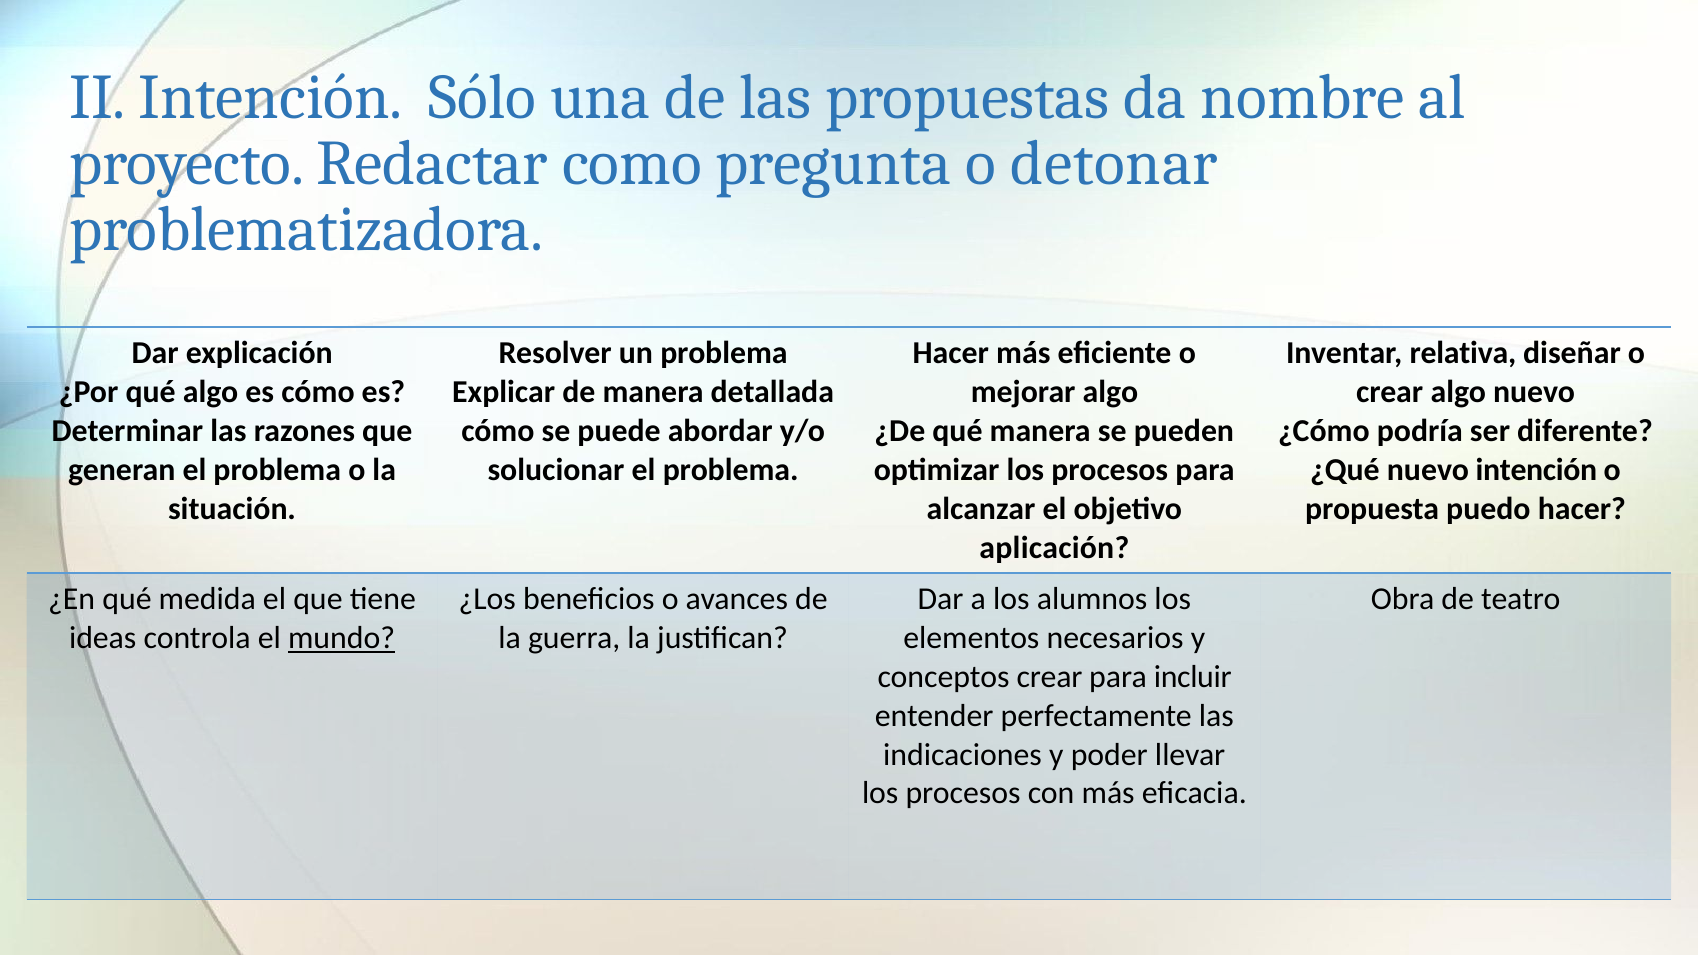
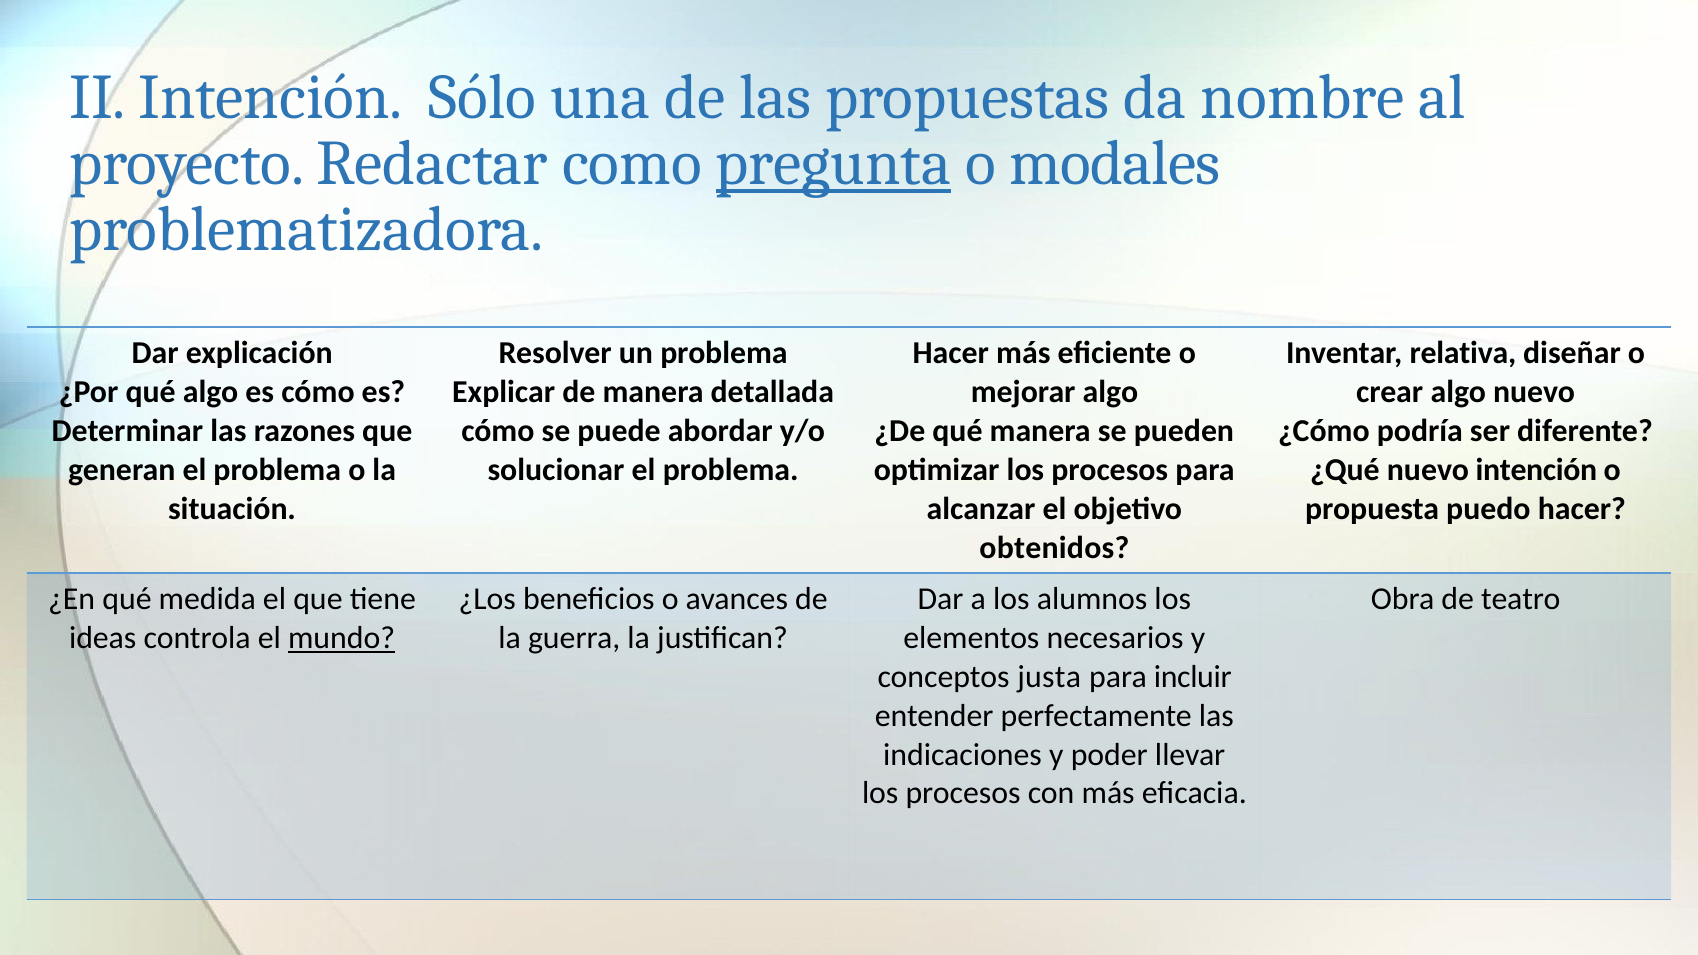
pregunta underline: none -> present
detonar: detonar -> modales
aplicación: aplicación -> obtenidos
conceptos crear: crear -> justa
